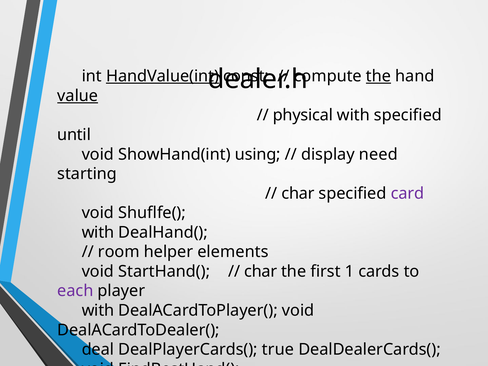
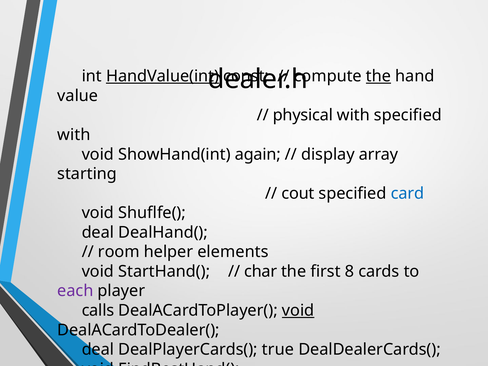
value underline: present -> none
until at (74, 135): until -> with
using: using -> again
need: need -> array
char at (298, 193): char -> cout
card colour: purple -> blue
with at (98, 232): with -> deal
1: 1 -> 8
with at (98, 310): with -> calls
void at (298, 310) underline: none -> present
